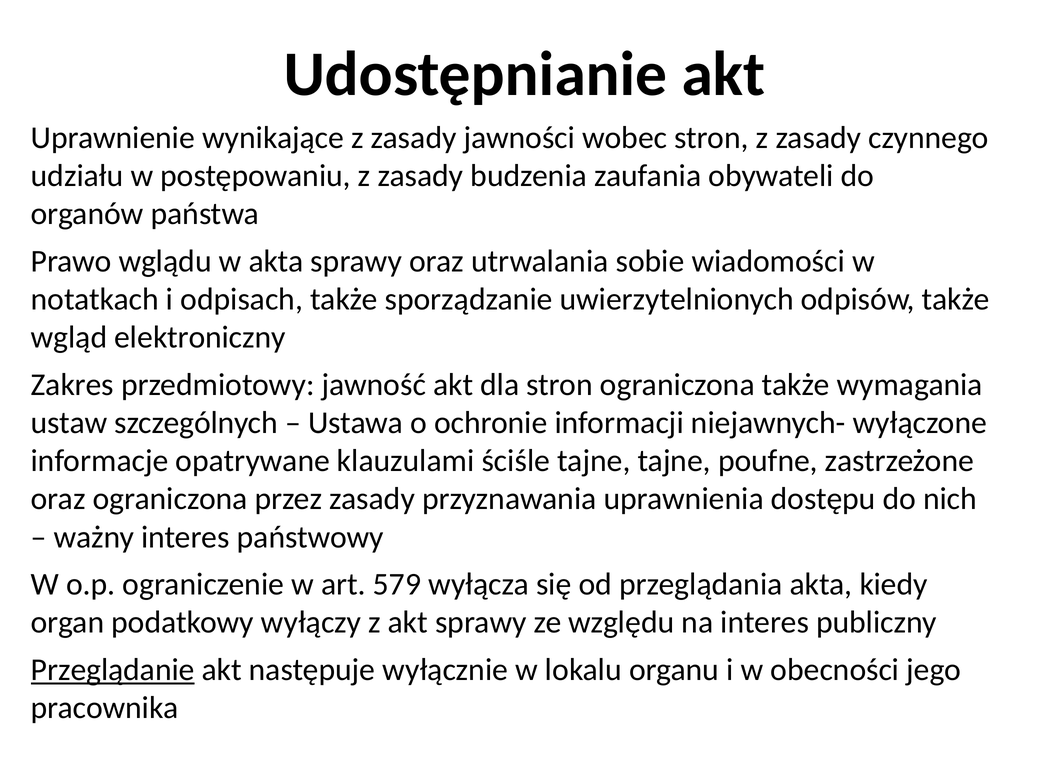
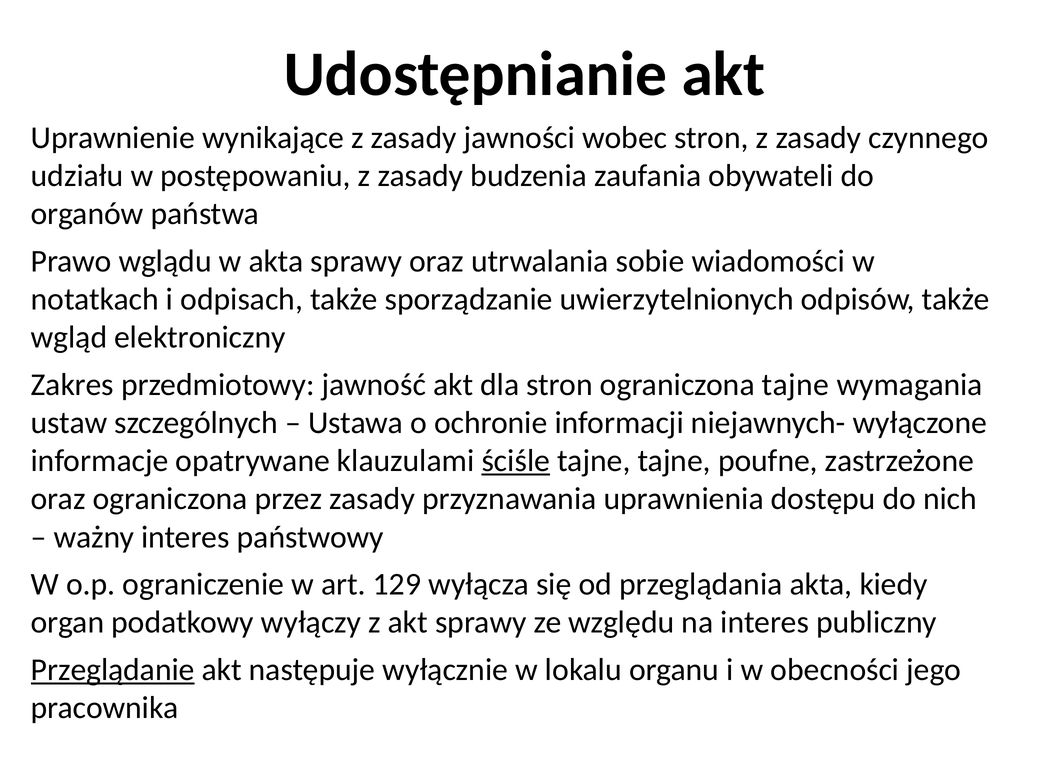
ograniczona także: także -> tajne
ściśle underline: none -> present
579: 579 -> 129
